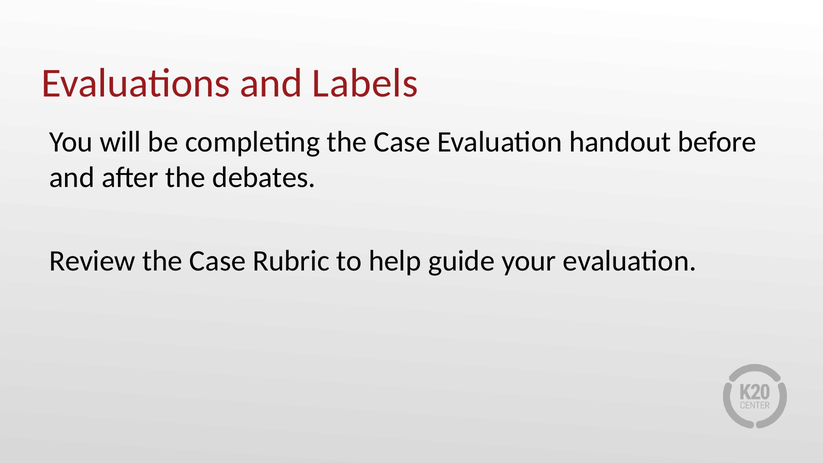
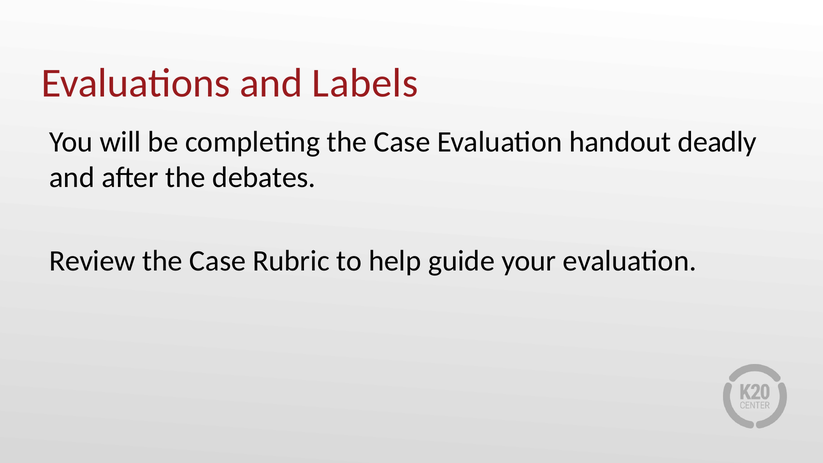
before: before -> deadly
